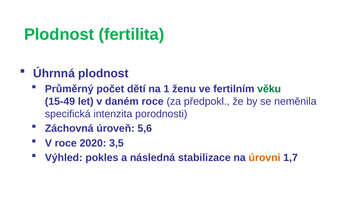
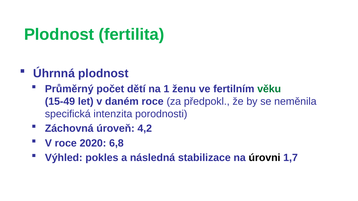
5,6: 5,6 -> 4,2
3,5: 3,5 -> 6,8
úrovni colour: orange -> black
